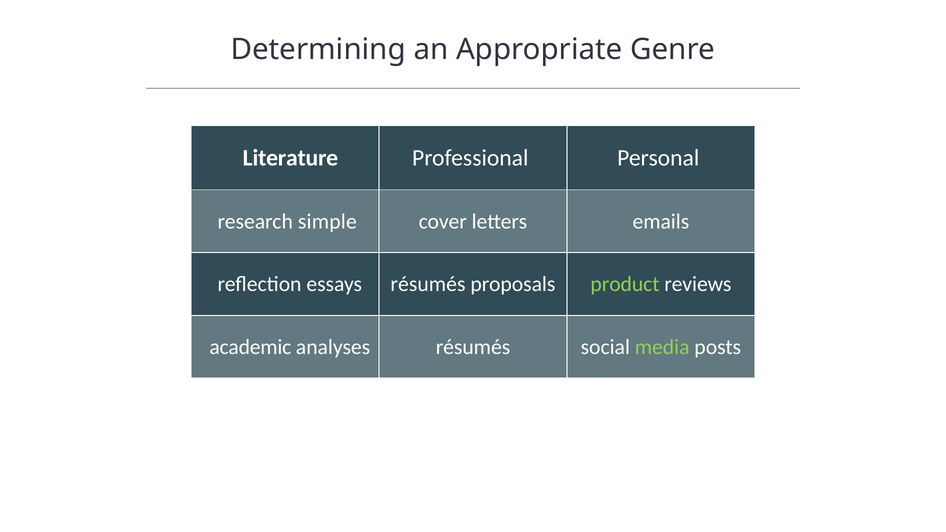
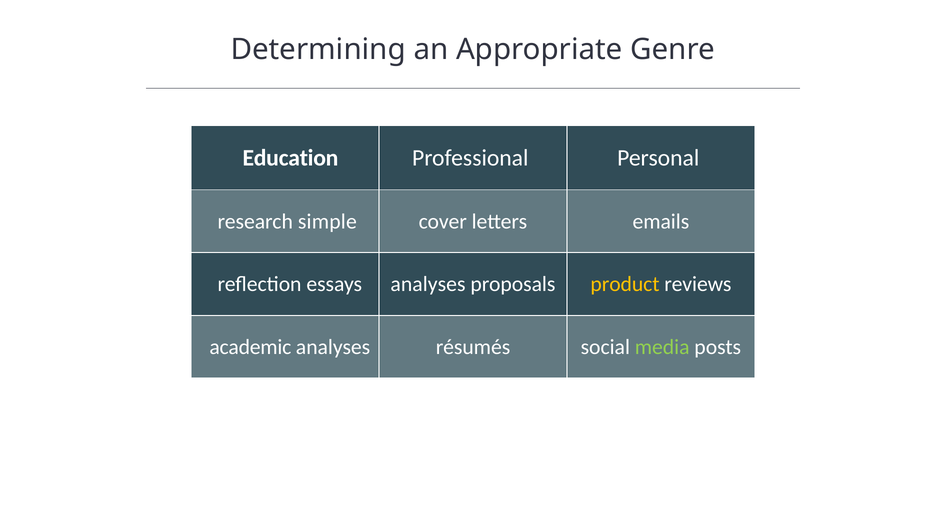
Literature: Literature -> Education
essays résumés: résumés -> analyses
product colour: light green -> yellow
